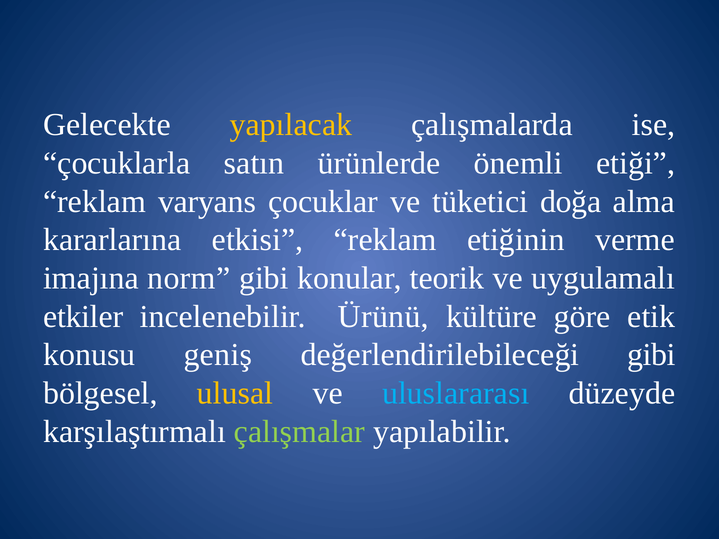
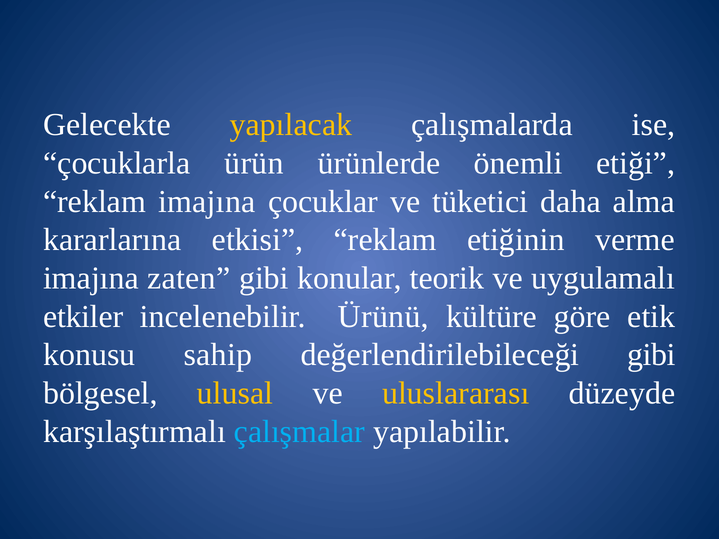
satın: satın -> ürün
reklam varyans: varyans -> imajına
doğa: doğa -> daha
norm: norm -> zaten
geniş: geniş -> sahip
uluslararası colour: light blue -> yellow
çalışmalar colour: light green -> light blue
